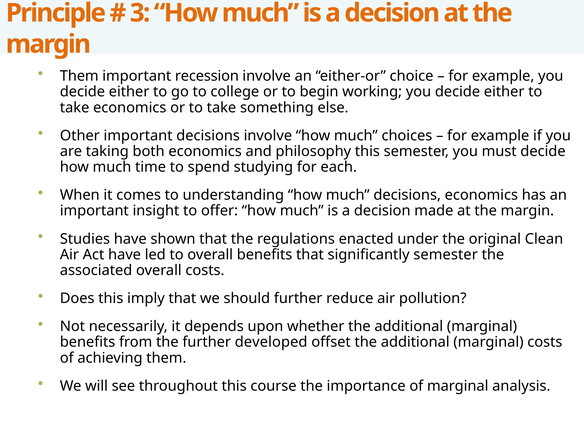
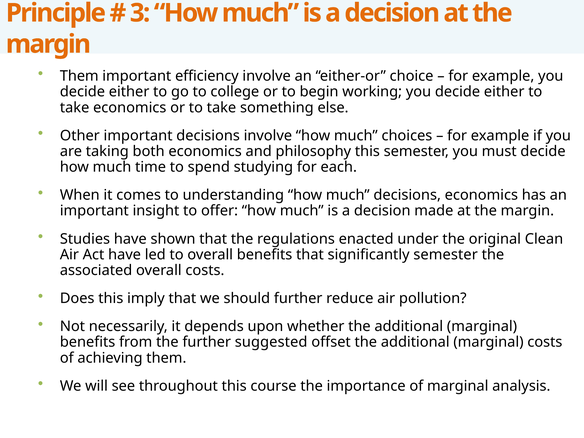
recession: recession -> efficiency
developed: developed -> suggested
